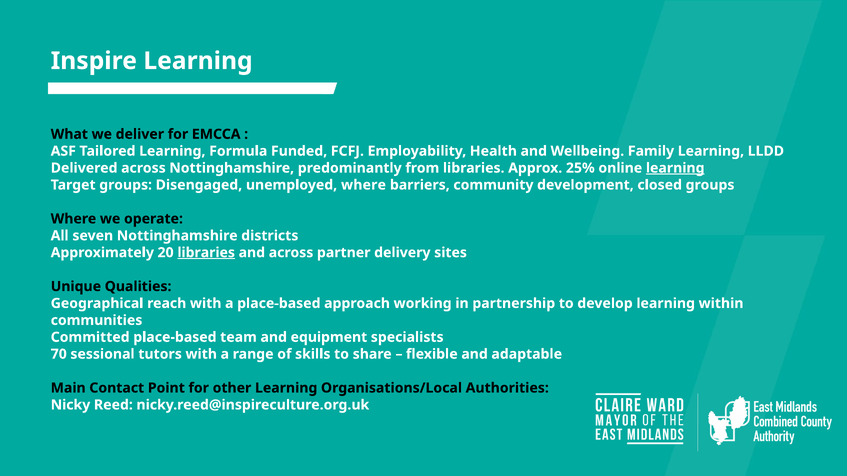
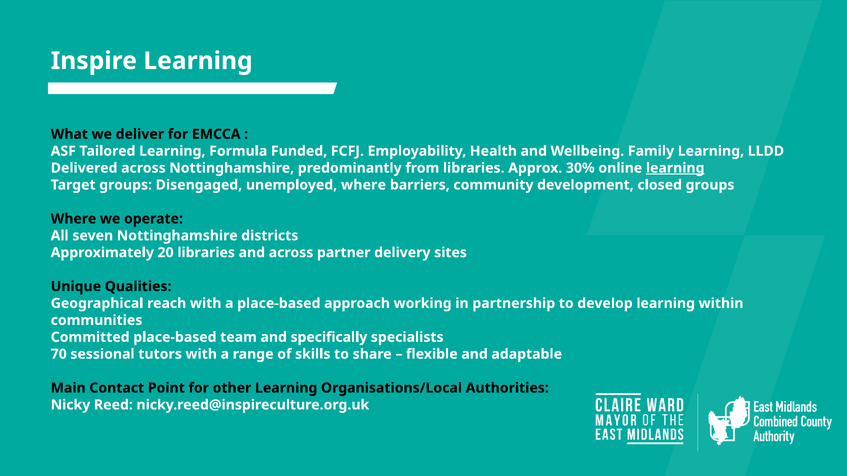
25%: 25% -> 30%
libraries at (206, 253) underline: present -> none
equipment: equipment -> specifically
